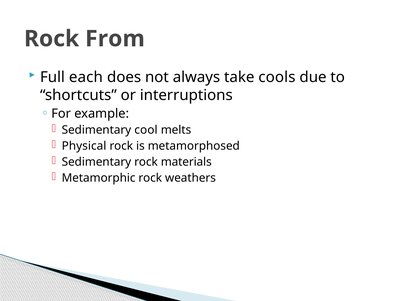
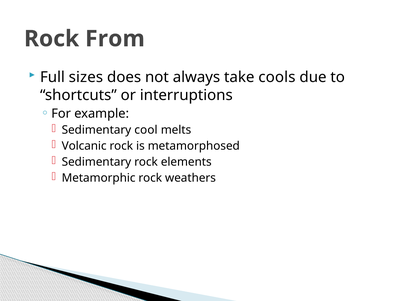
each: each -> sizes
Physical: Physical -> Volcanic
materials: materials -> elements
